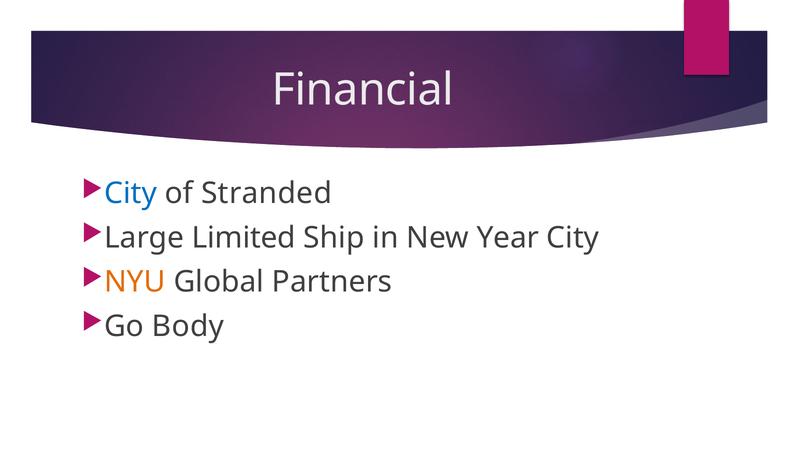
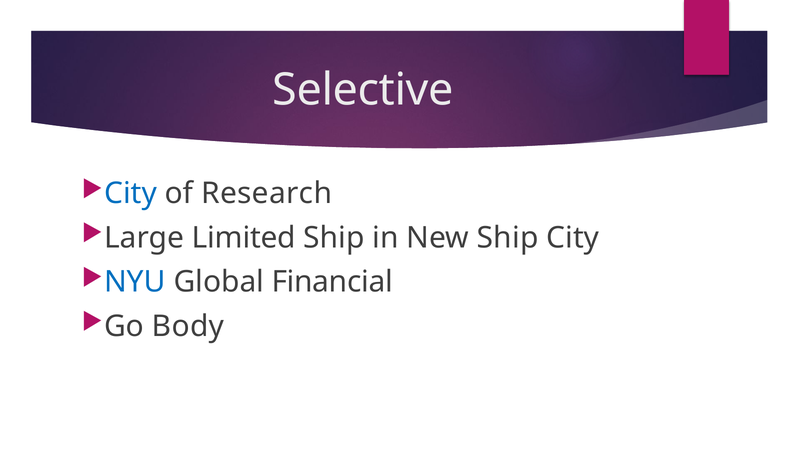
Financial: Financial -> Selective
Stranded: Stranded -> Research
New Year: Year -> Ship
NYU colour: orange -> blue
Partners: Partners -> Financial
